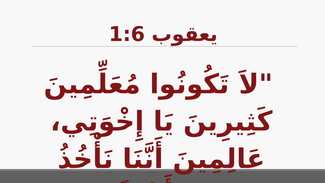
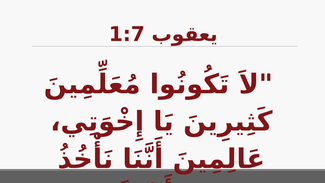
1:6: 1:6 -> 1:7
